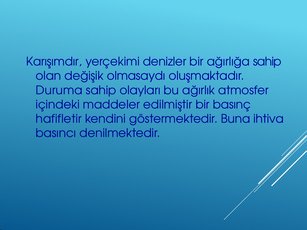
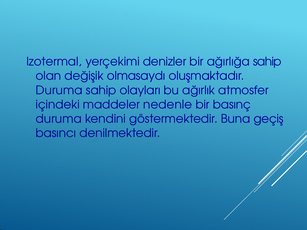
Karışımdır: Karışımdır -> Izotermal
edilmiştir: edilmiştir -> nedenle
hafifletir at (59, 119): hafifletir -> duruma
ihtiva: ihtiva -> geçiş
